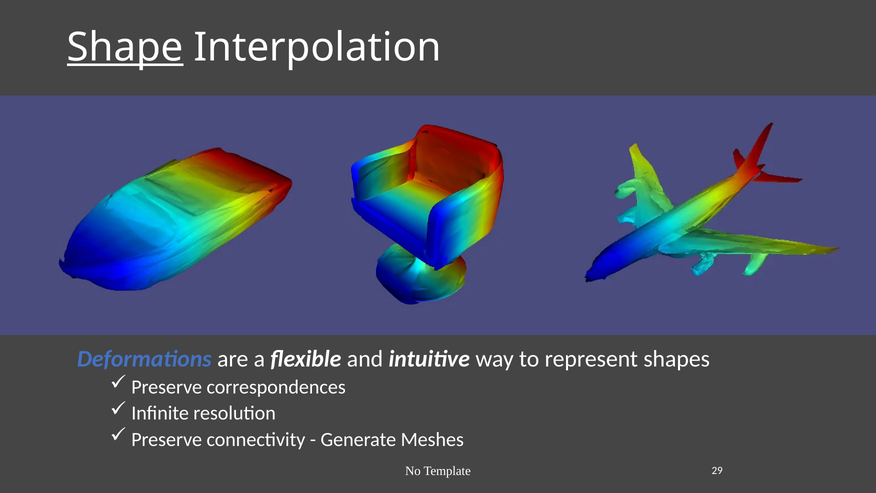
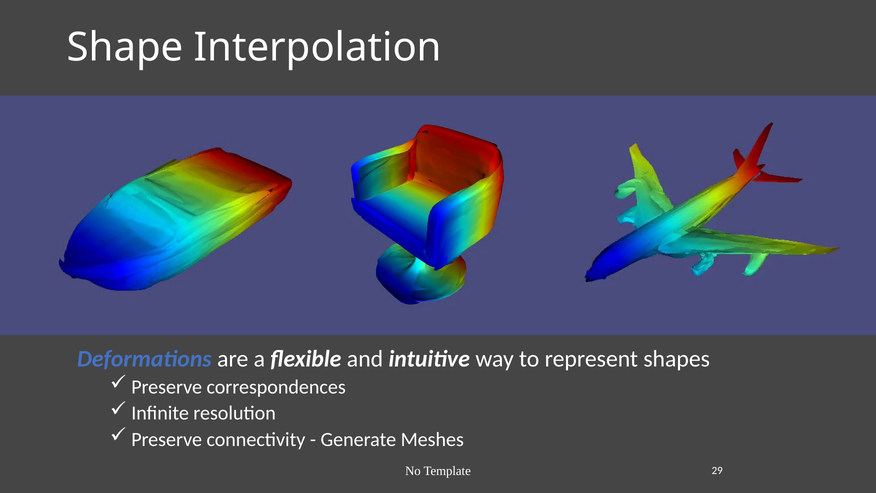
Shape underline: present -> none
